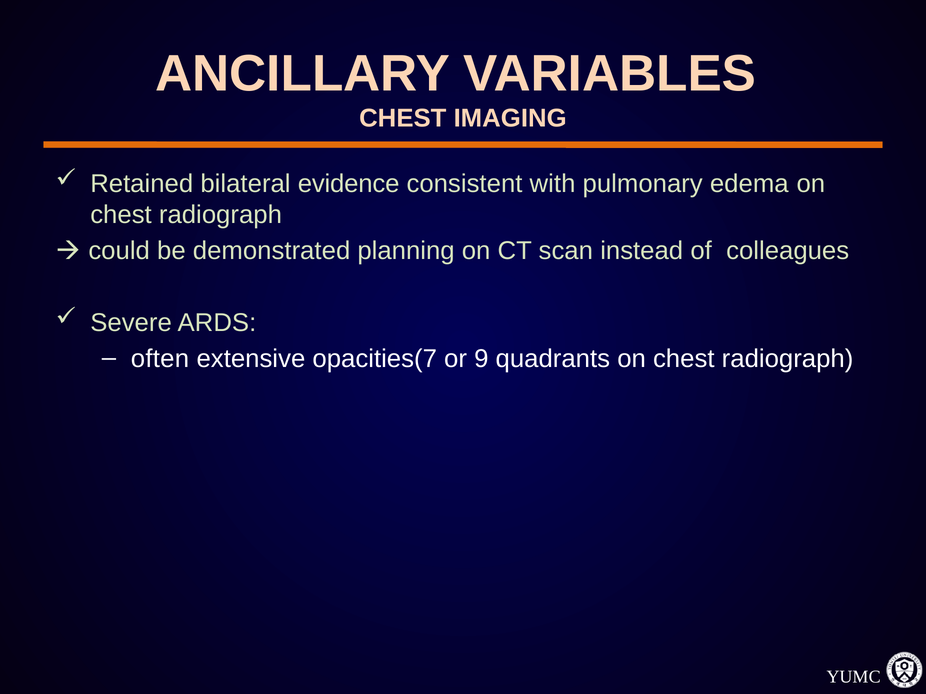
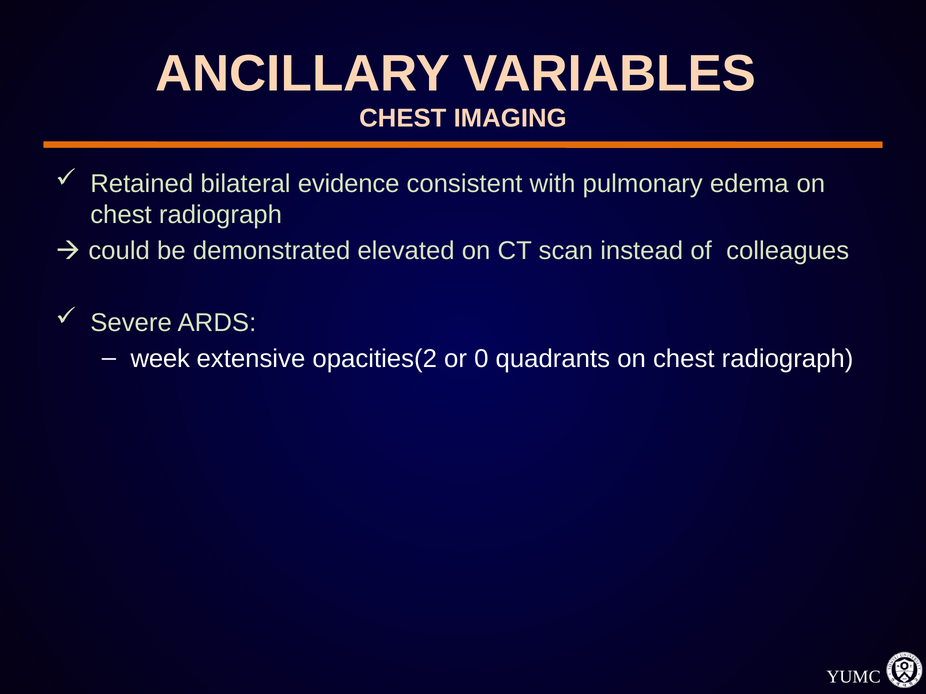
planning: planning -> elevated
often: often -> week
opacities(7: opacities(7 -> opacities(2
9: 9 -> 0
